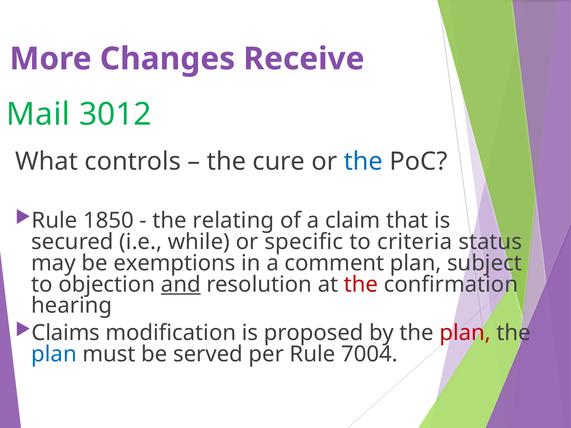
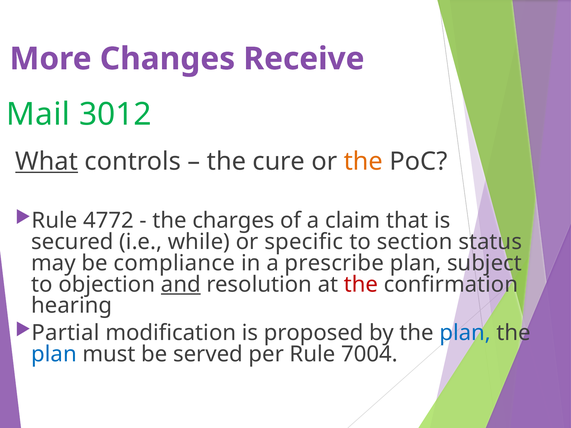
What underline: none -> present
the at (363, 162) colour: blue -> orange
1850: 1850 -> 4772
relating: relating -> charges
criteria: criteria -> section
exemptions: exemptions -> compliance
comment: comment -> prescribe
Claims: Claims -> Partial
plan at (465, 333) colour: red -> blue
